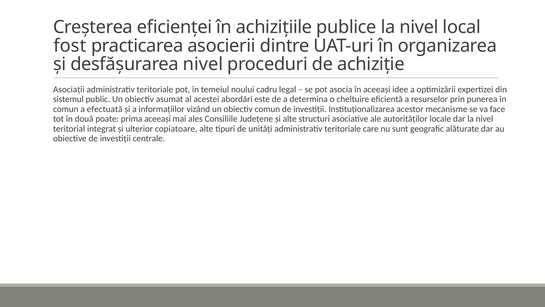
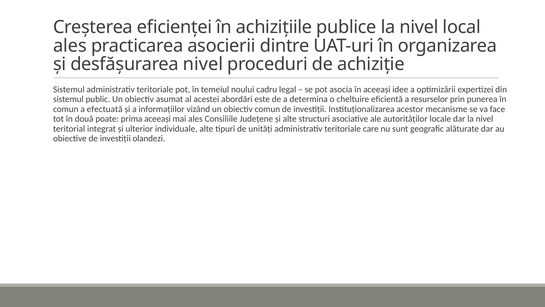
fost at (70, 46): fost -> ales
Asociații at (69, 89): Asociații -> Sistemul
copiatoare: copiatoare -> individuale
centrale: centrale -> olandezi
